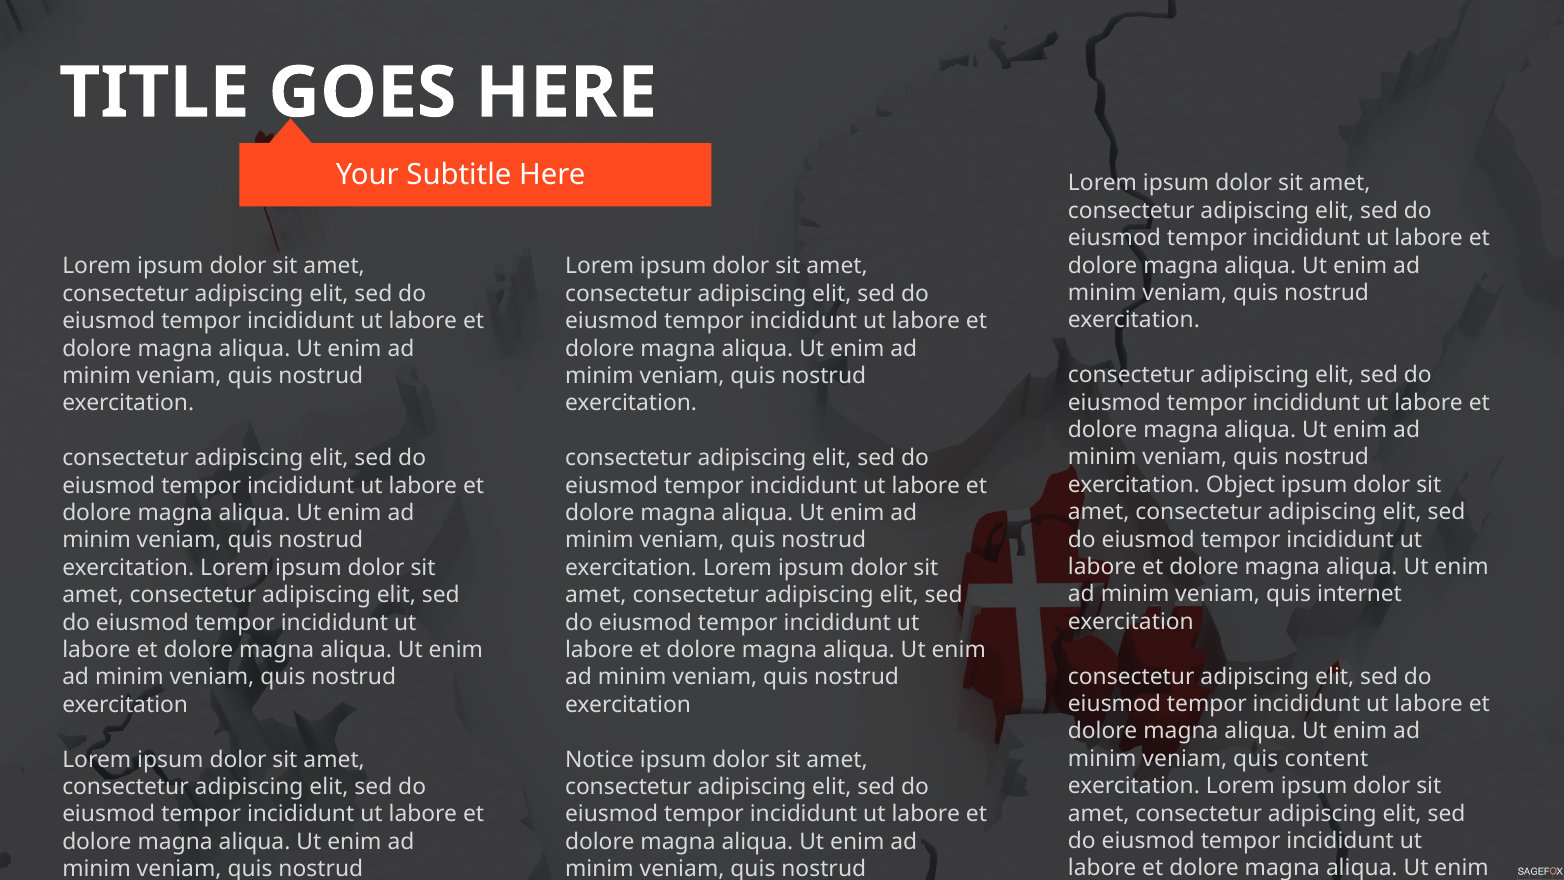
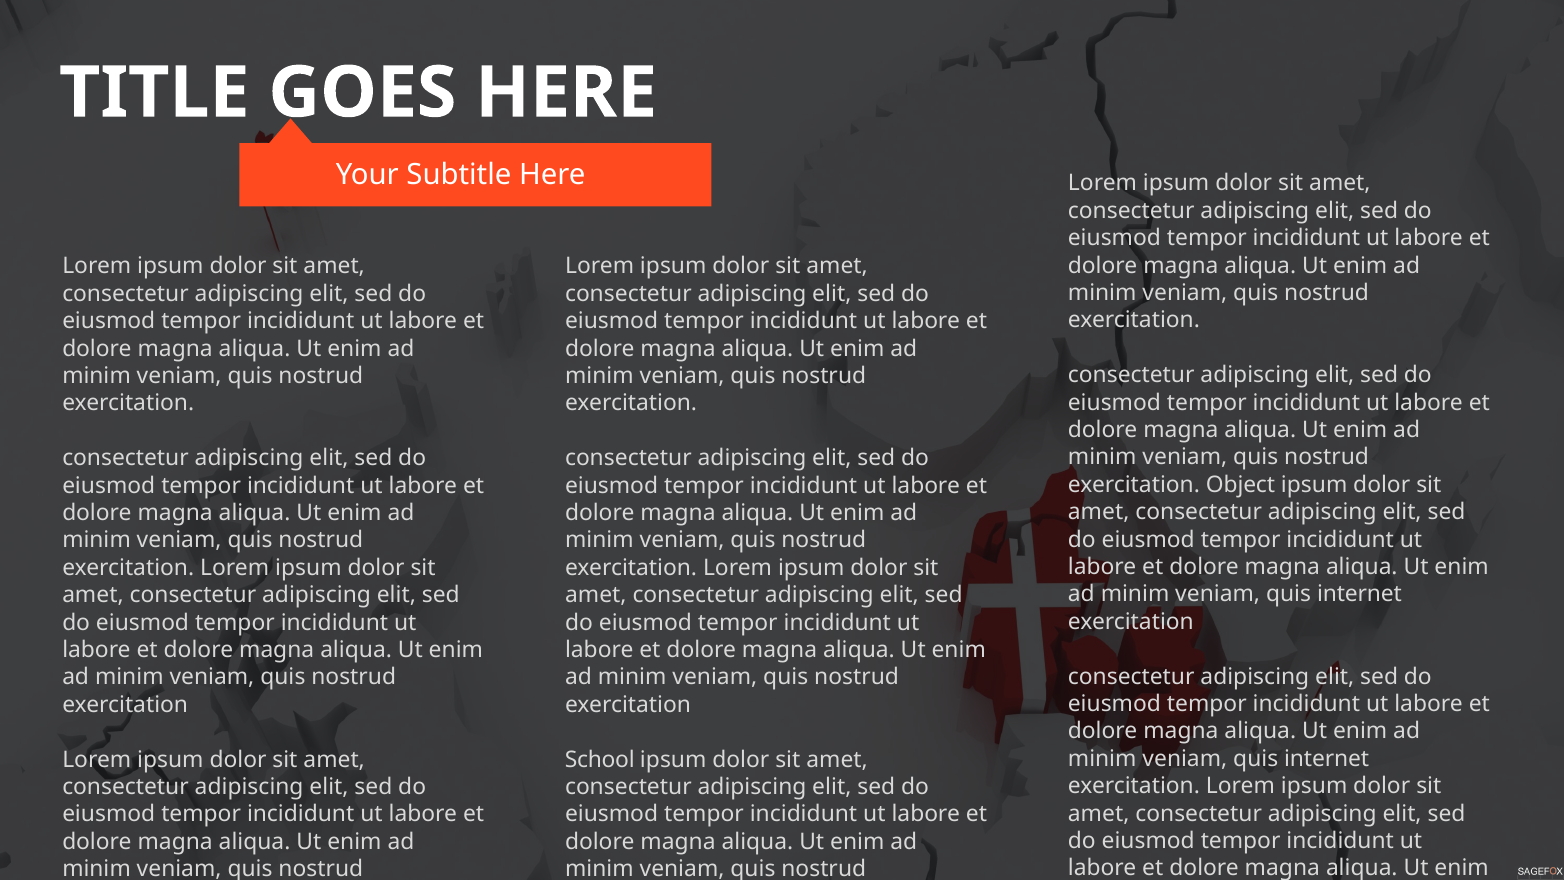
content at (1326, 758): content -> internet
Notice: Notice -> School
